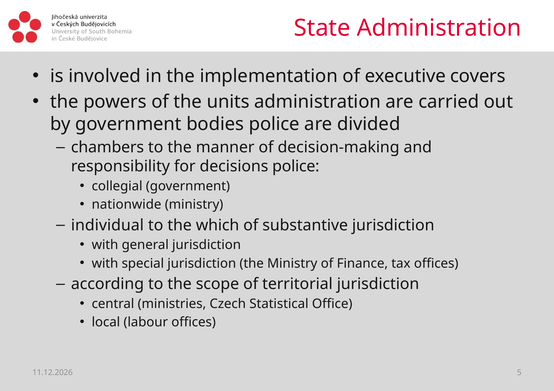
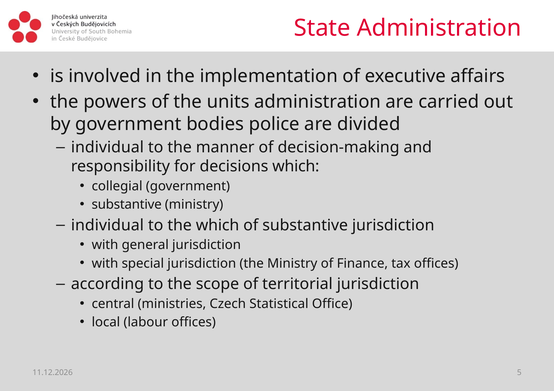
covers: covers -> affairs
chambers at (108, 148): chambers -> individual
decisions police: police -> which
nationwide at (127, 205): nationwide -> substantive
